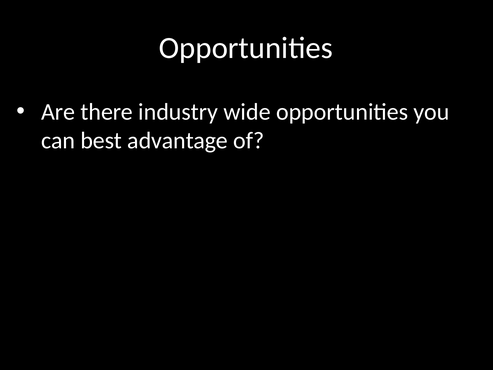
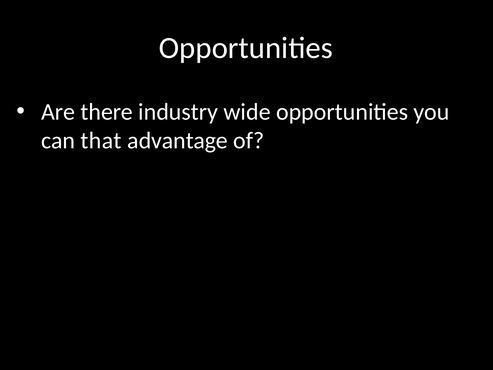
best: best -> that
